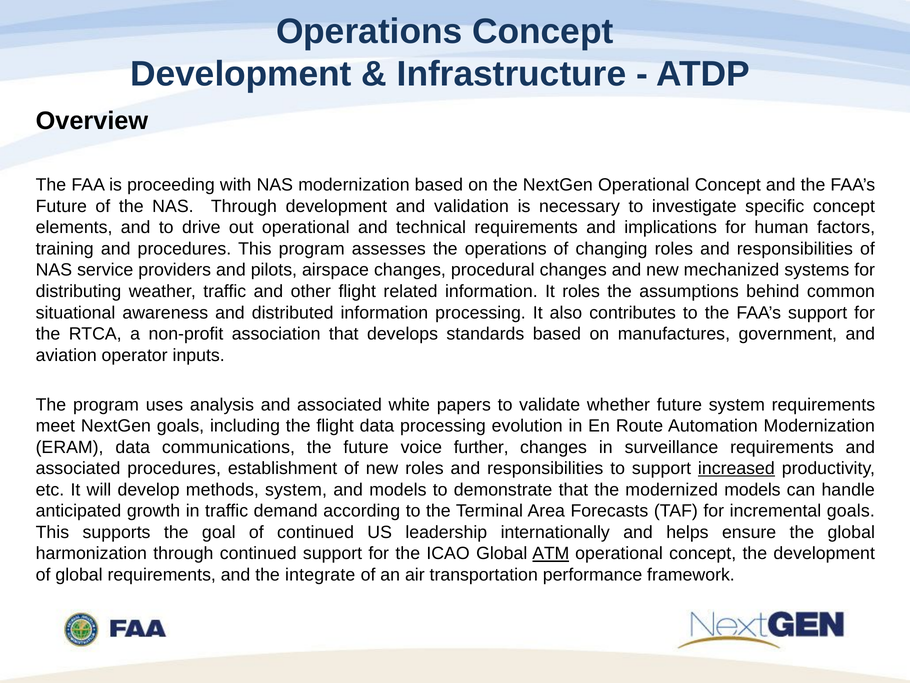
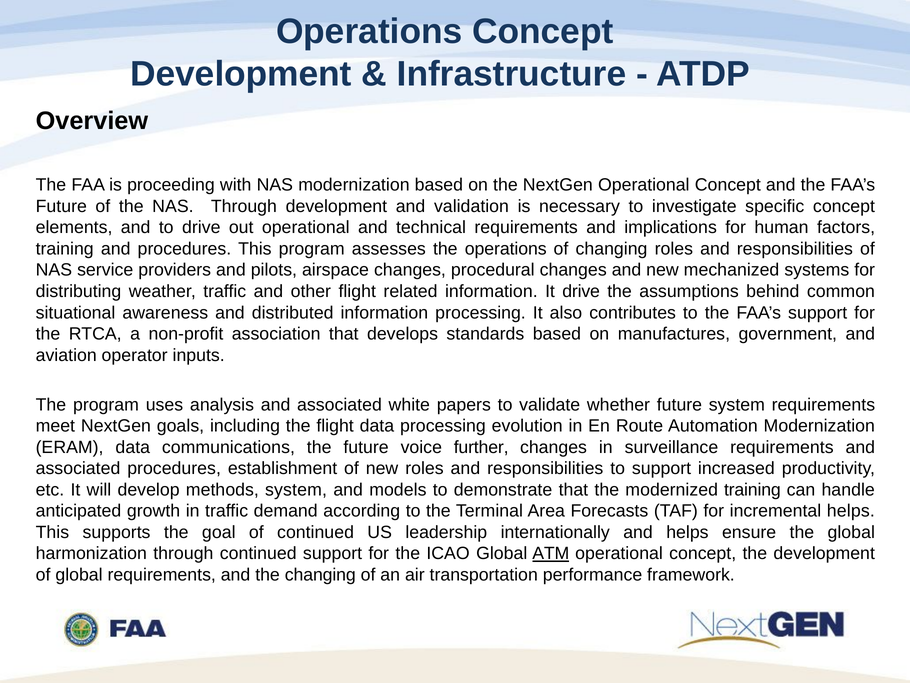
It roles: roles -> drive
increased underline: present -> none
modernized models: models -> training
incremental goals: goals -> helps
the integrate: integrate -> changing
